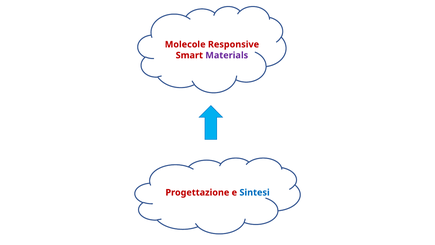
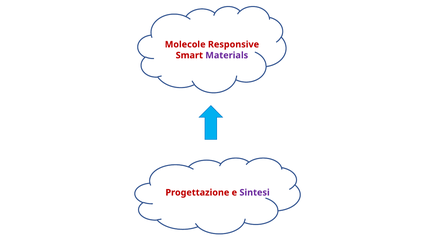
Sintesi colour: blue -> purple
